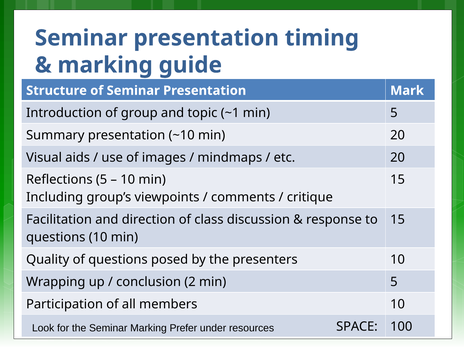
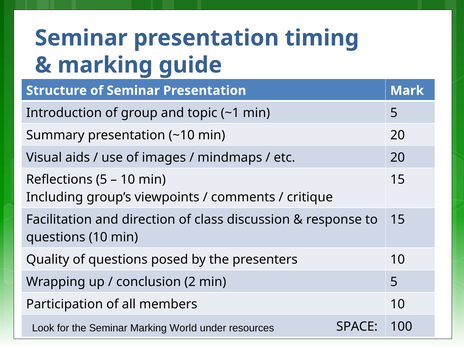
Prefer: Prefer -> World
